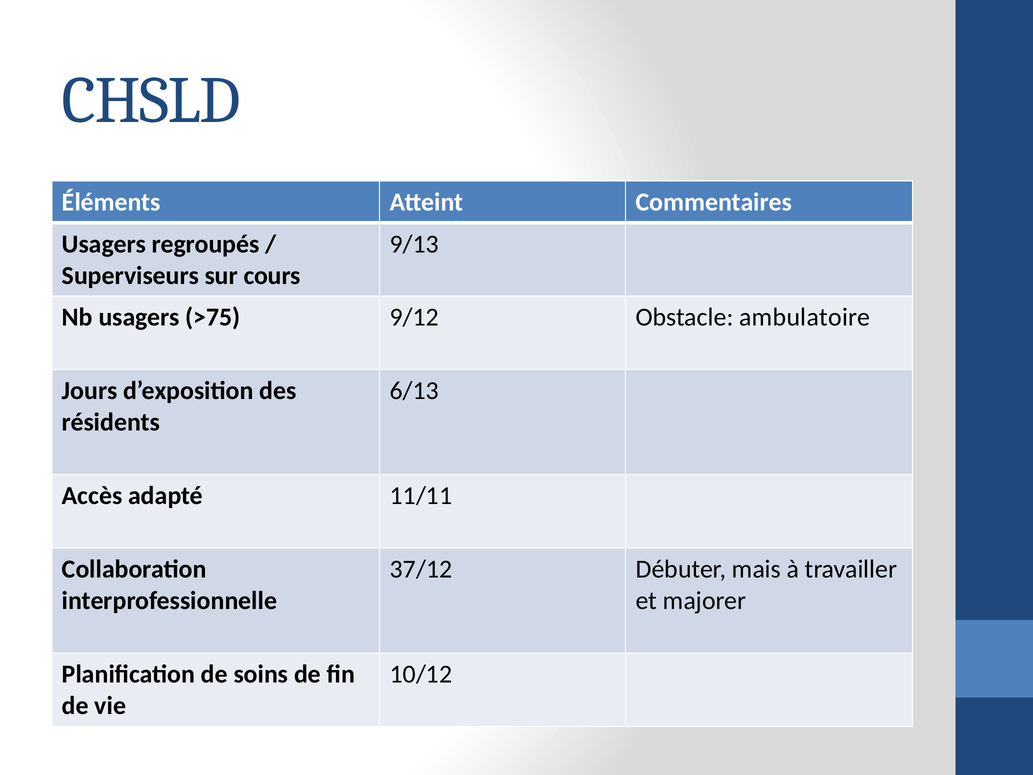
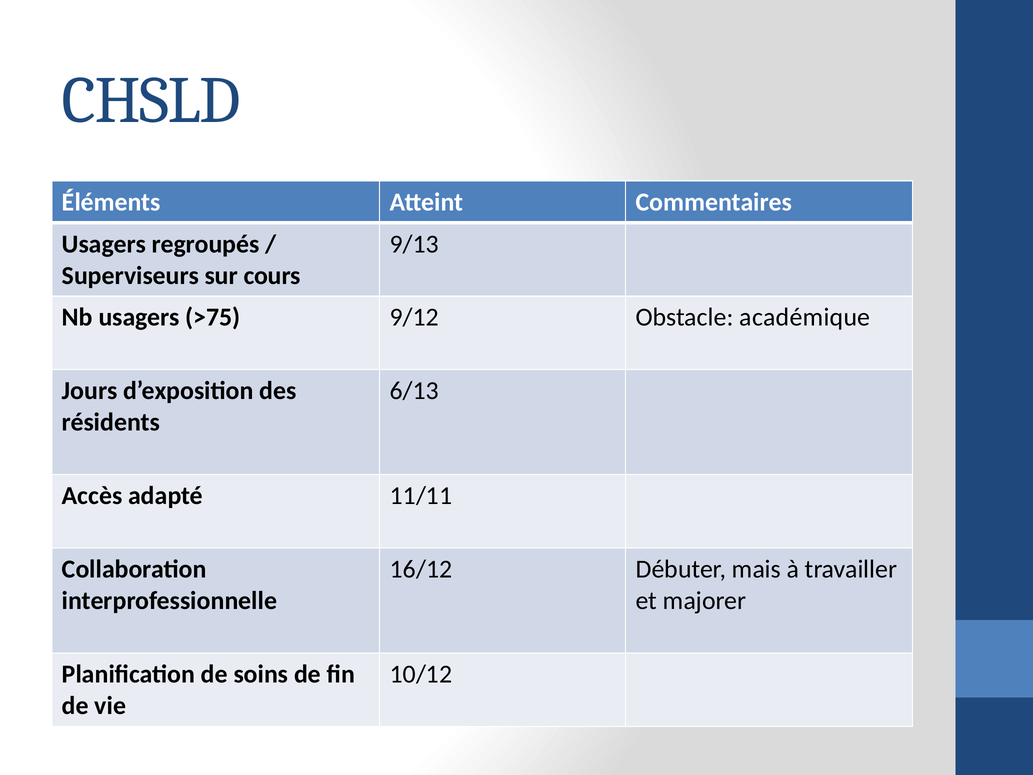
ambulatoire: ambulatoire -> académique
37/12: 37/12 -> 16/12
